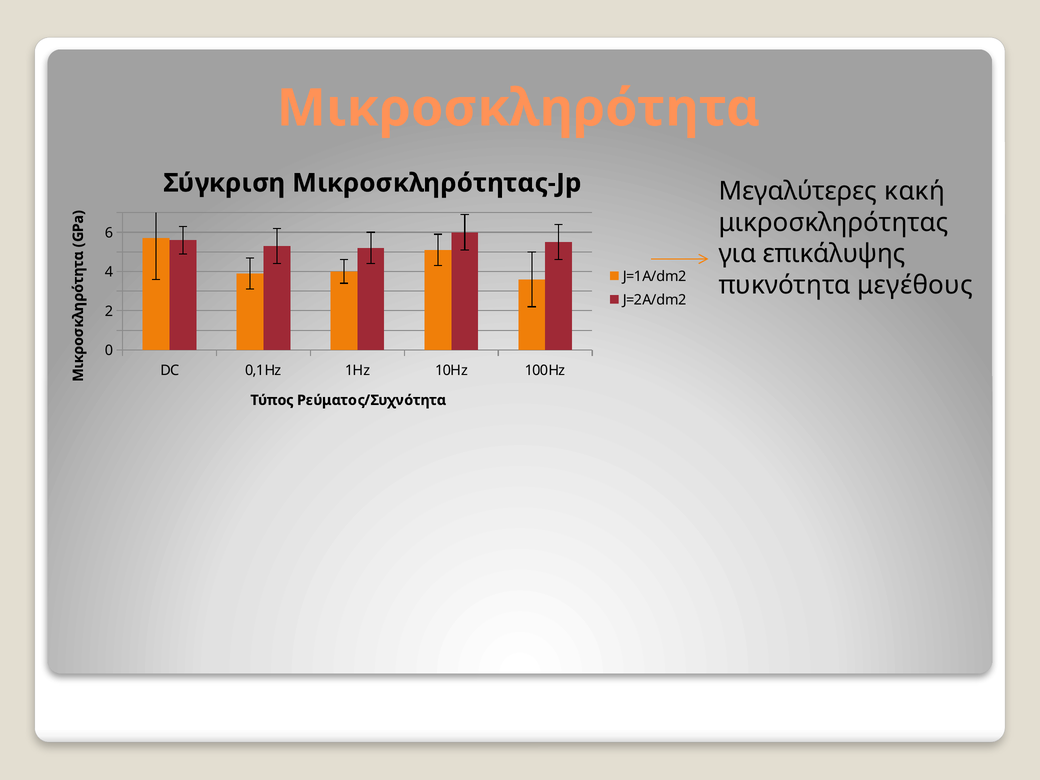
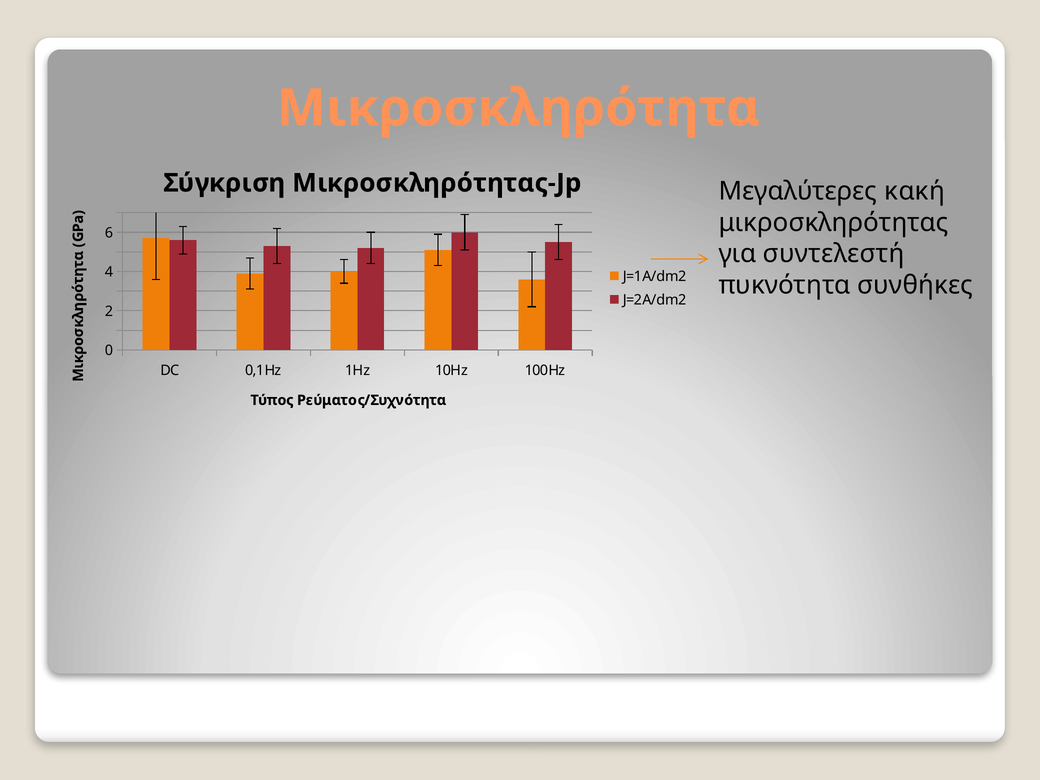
επικάλυψης: επικάλυψης -> συντελεστή
μεγέθους: μεγέθους -> συνθήκες
